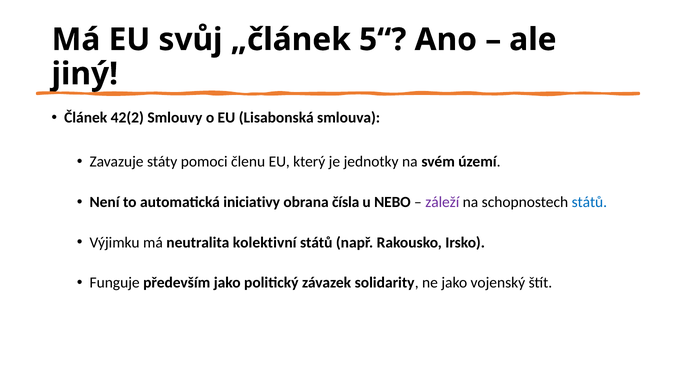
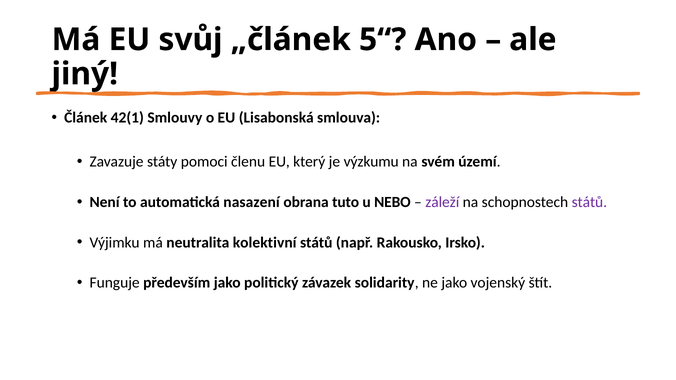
42(2: 42(2 -> 42(1
jednotky: jednotky -> výzkumu
iniciativy: iniciativy -> nasazení
čísla: čísla -> tuto
států at (589, 202) colour: blue -> purple
